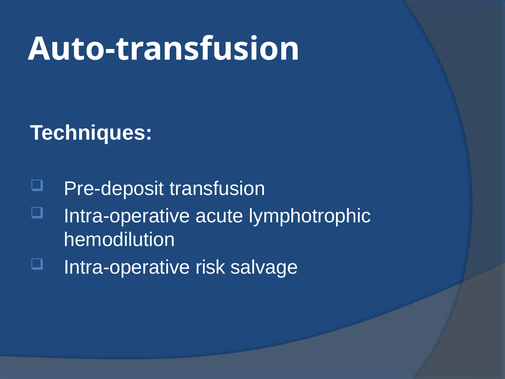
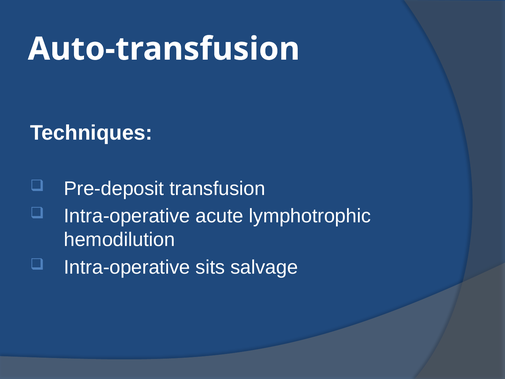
risk: risk -> sits
